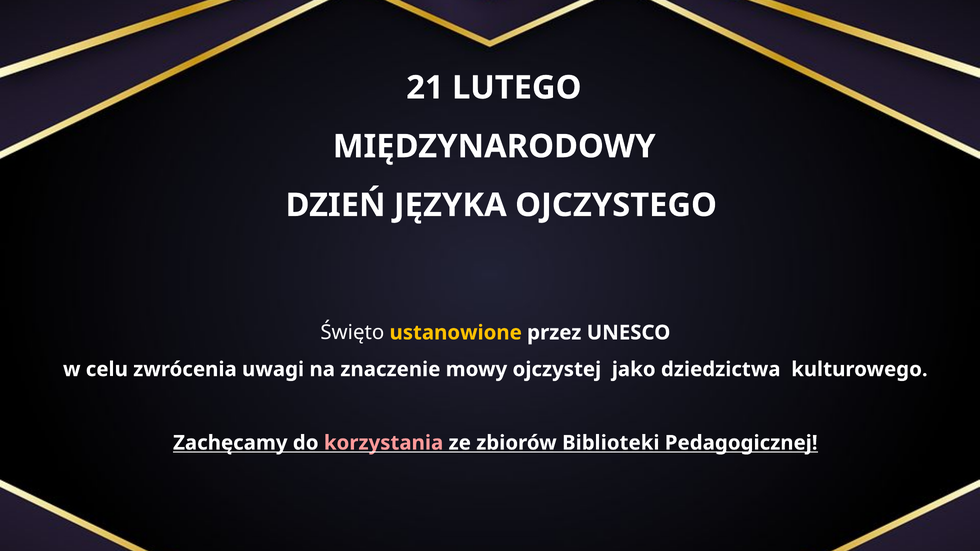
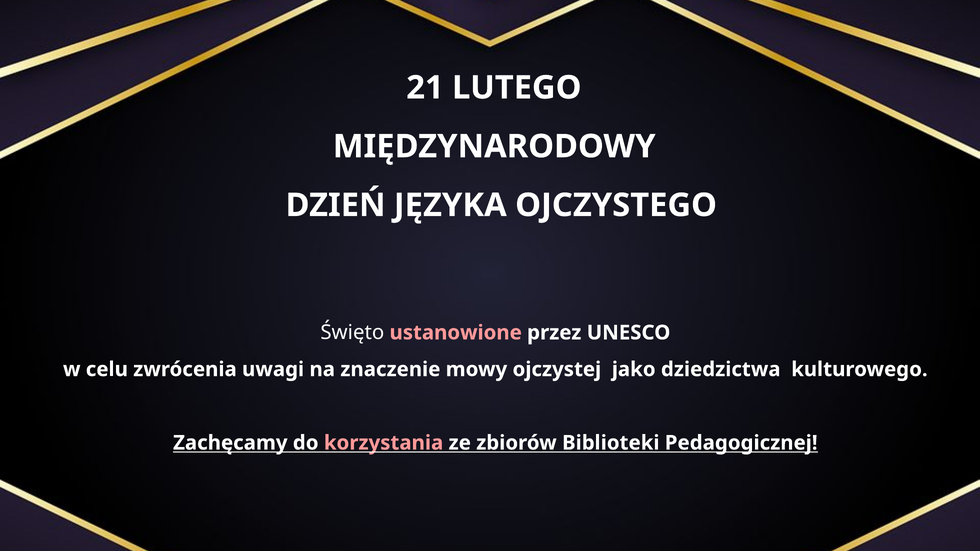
ustanowione colour: yellow -> pink
